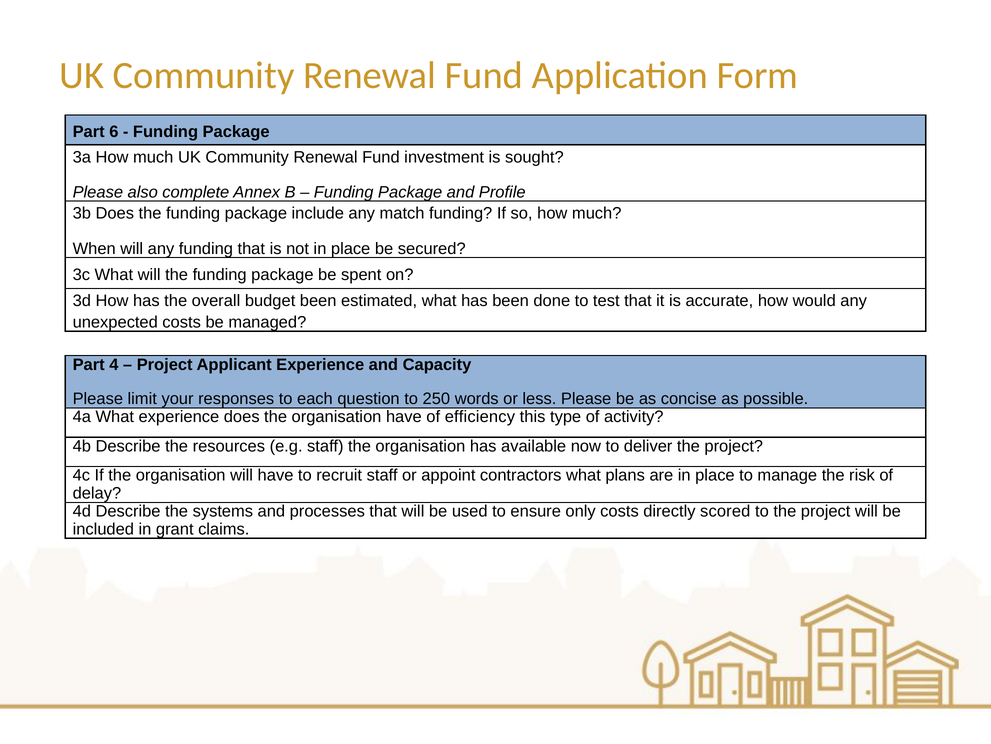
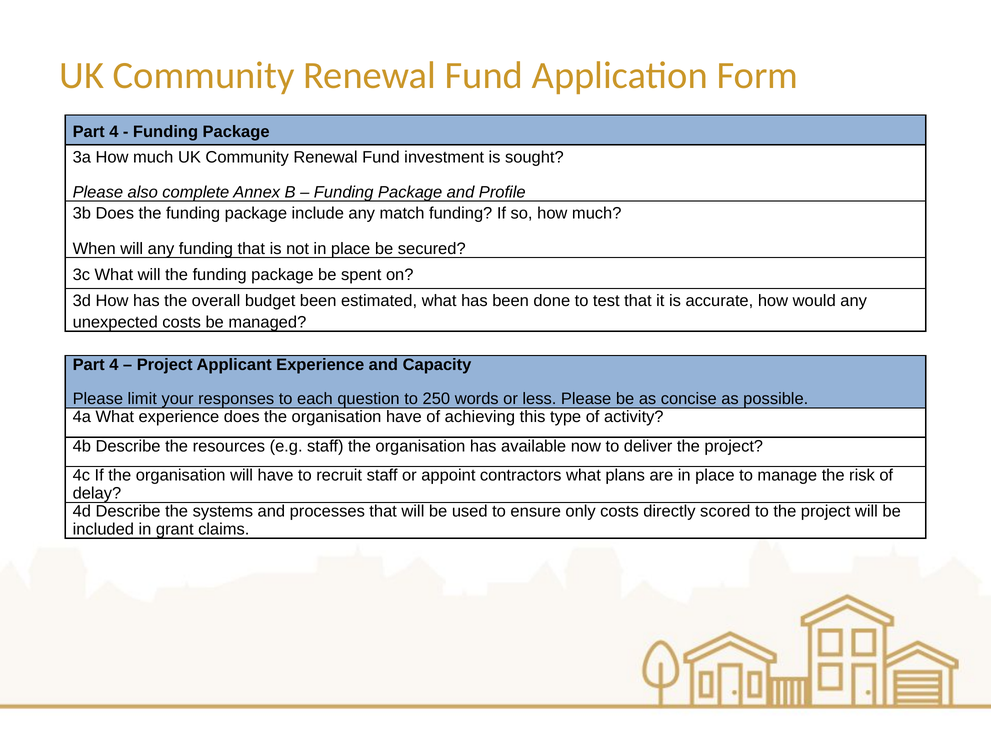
6 at (114, 131): 6 -> 4
efficiency: efficiency -> achieving
